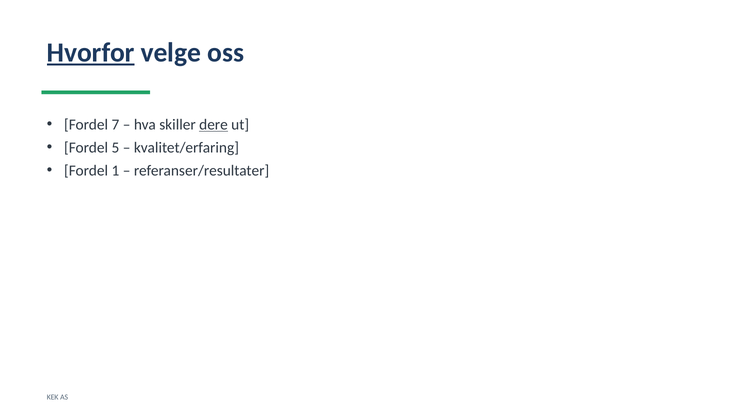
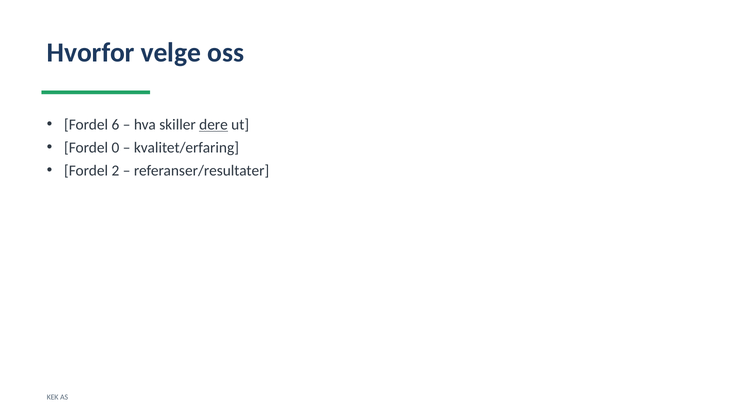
Hvorfor underline: present -> none
7: 7 -> 6
5: 5 -> 0
1: 1 -> 2
